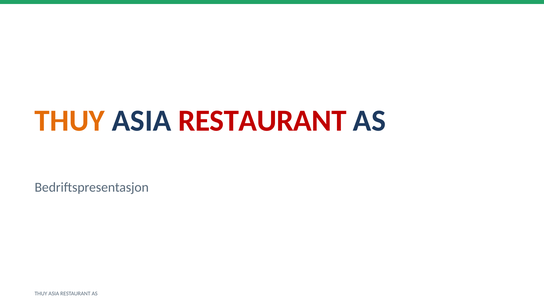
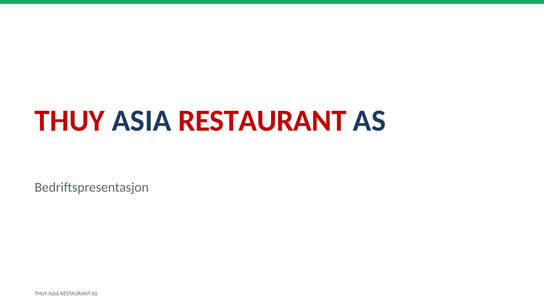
THUY at (70, 121) colour: orange -> red
